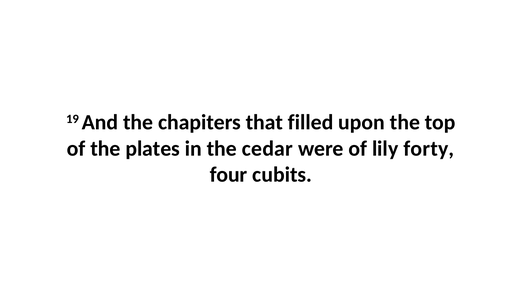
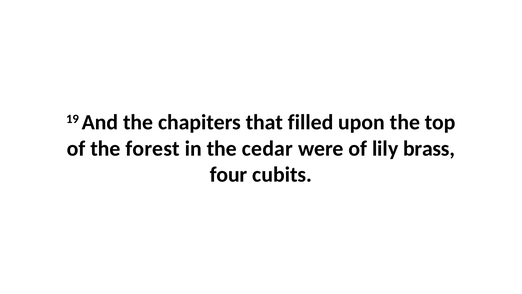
plates: plates -> forest
forty: forty -> brass
